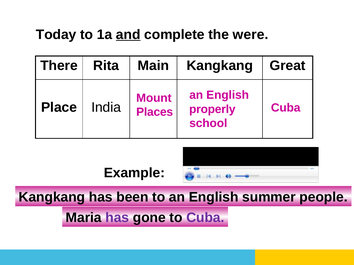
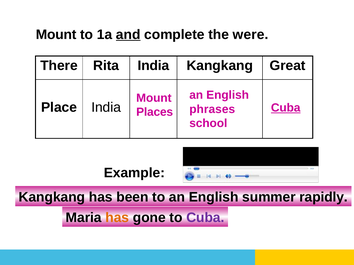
Today at (56, 35): Today -> Mount
Rita Main: Main -> India
Cuba at (286, 108) underline: none -> present
properly: properly -> phrases
people: people -> rapidly
has at (117, 218) colour: purple -> orange
